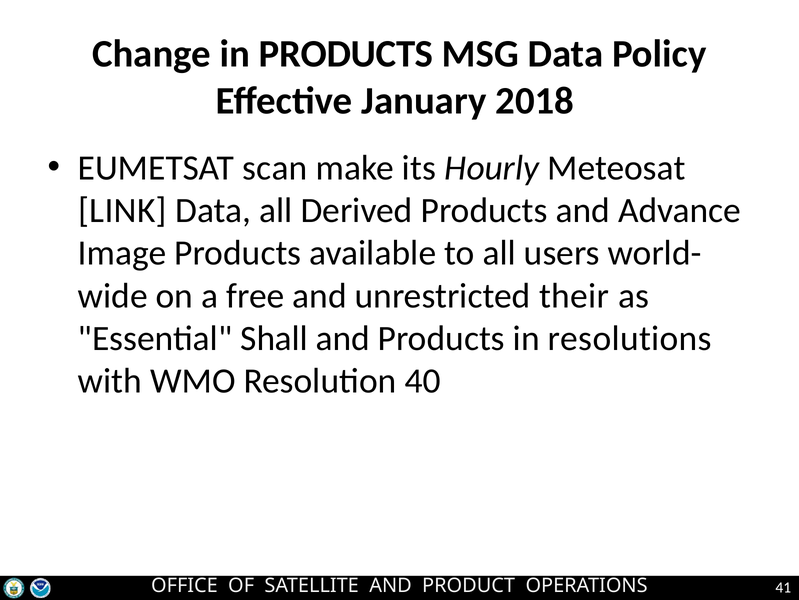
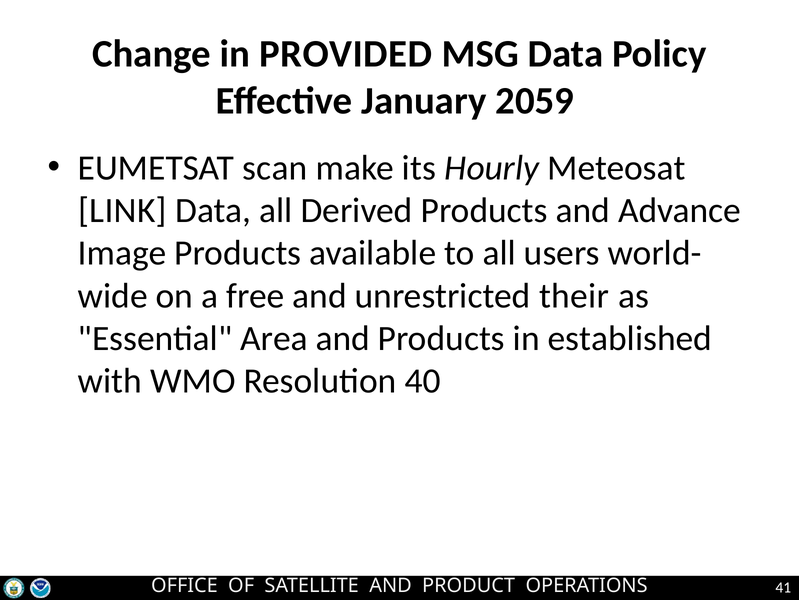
in PRODUCTS: PRODUCTS -> PROVIDED
2018: 2018 -> 2059
Shall: Shall -> Area
resolutions: resolutions -> established
